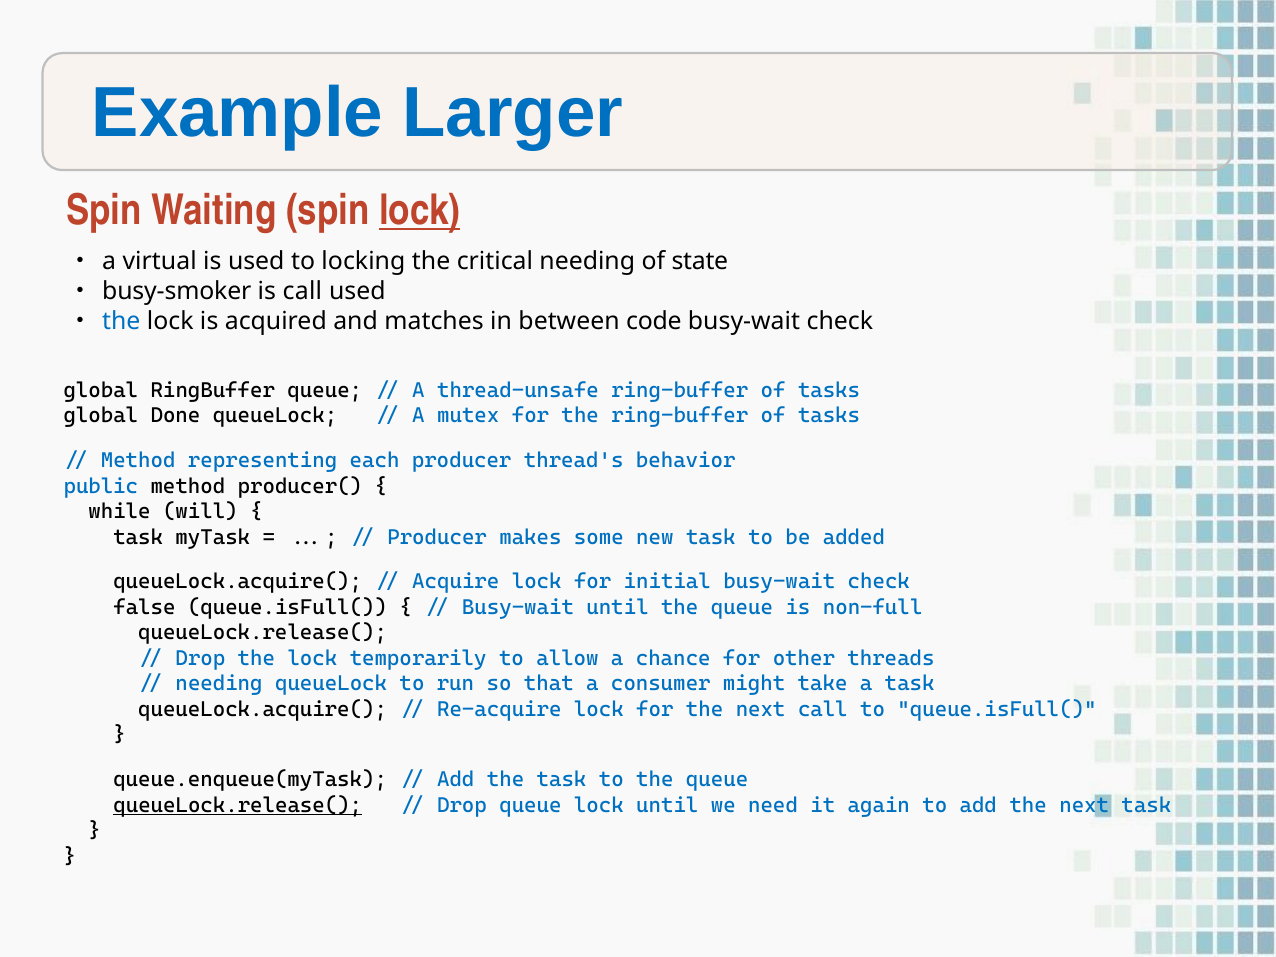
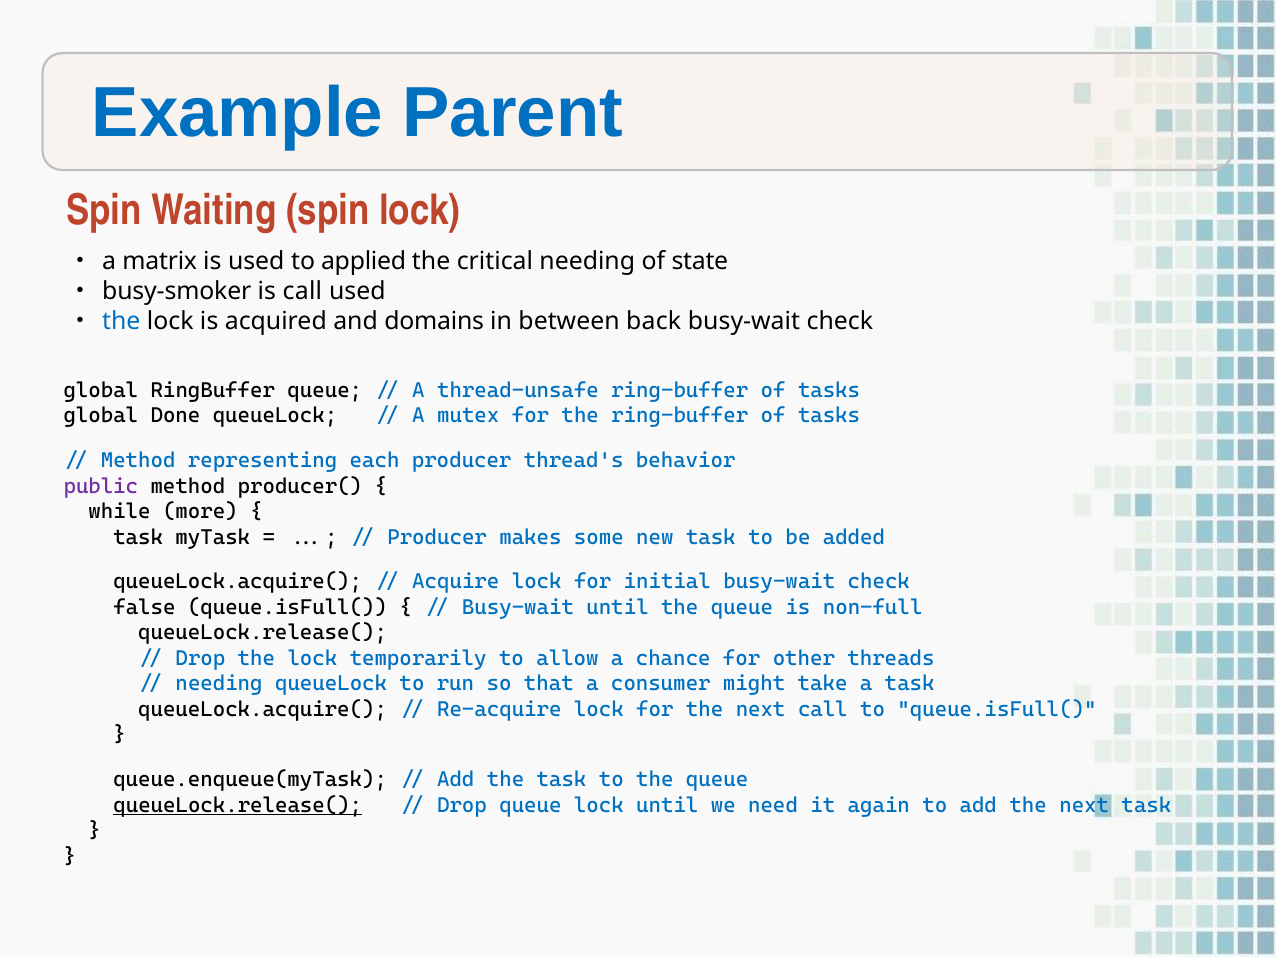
Larger: Larger -> Parent
lock at (420, 211) underline: present -> none
virtual: virtual -> matrix
locking: locking -> applied
matches: matches -> domains
code: code -> back
public colour: blue -> purple
will: will -> more
